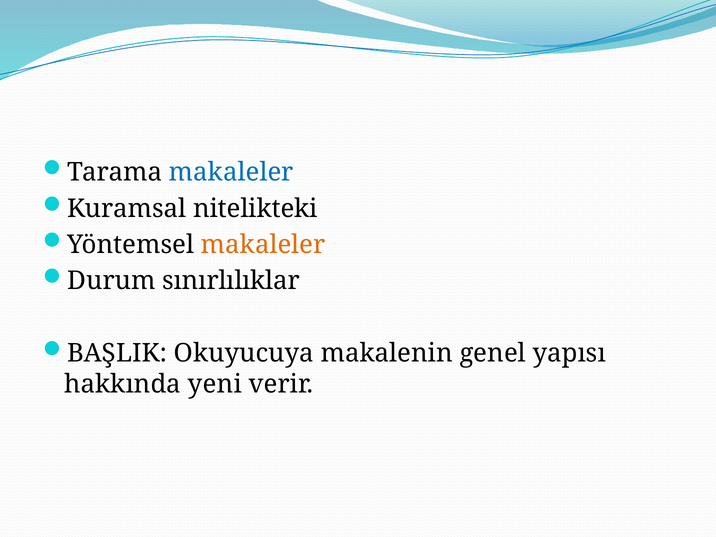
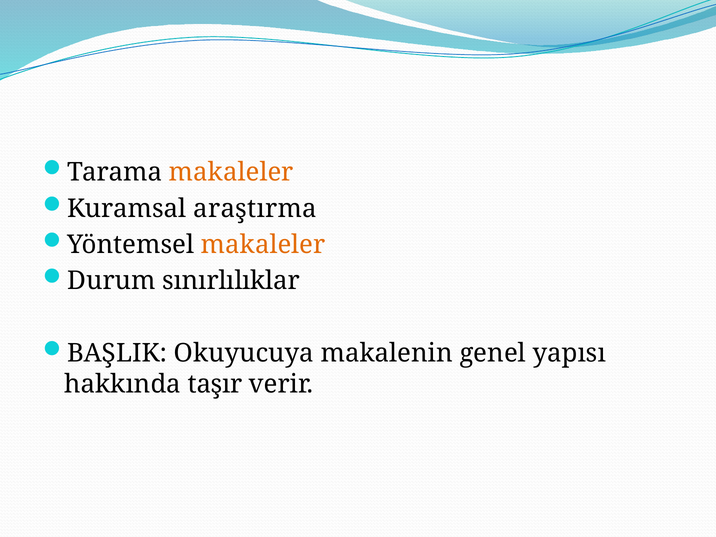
makaleler at (231, 172) colour: blue -> orange
nitelikteki: nitelikteki -> araştırma
yeni: yeni -> taşır
